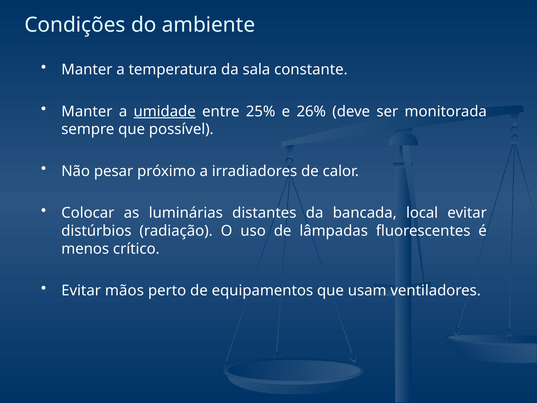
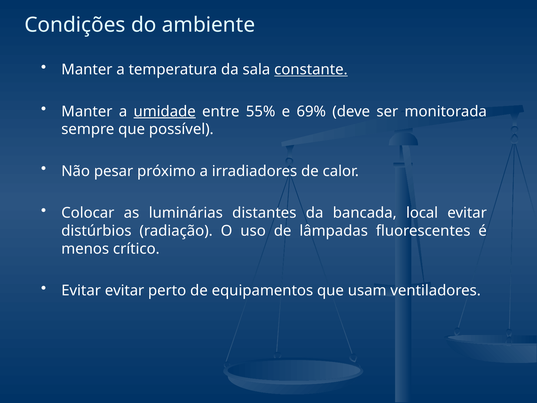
constante underline: none -> present
25%: 25% -> 55%
26%: 26% -> 69%
Evitar mãos: mãos -> evitar
